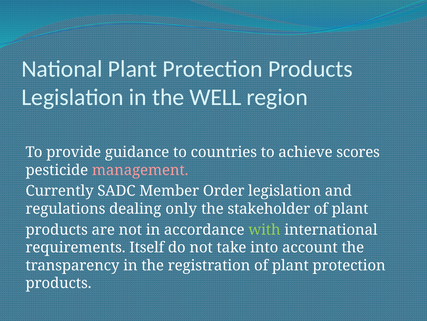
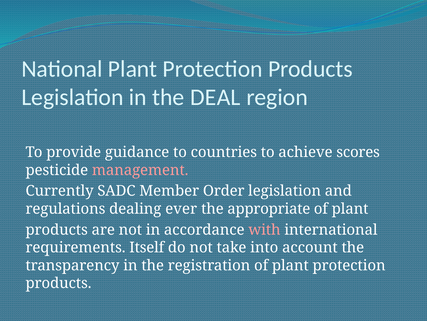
WELL: WELL -> DEAL
only: only -> ever
stakeholder: stakeholder -> appropriate
with colour: light green -> pink
